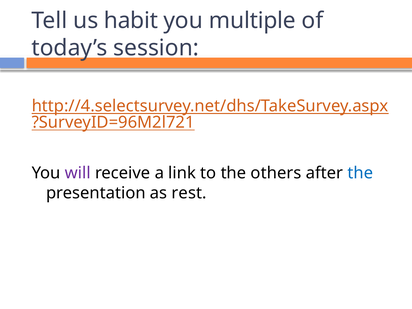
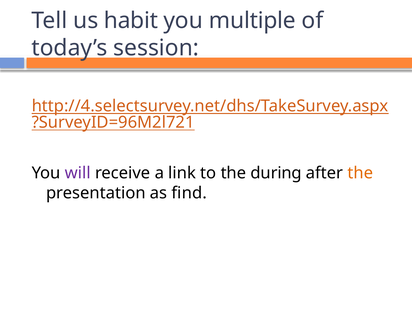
others: others -> during
the at (360, 173) colour: blue -> orange
rest: rest -> find
